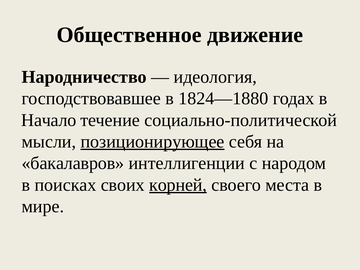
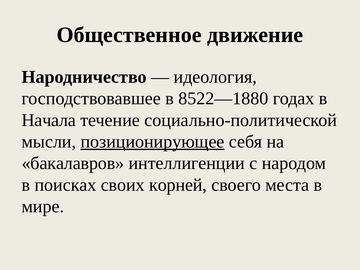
1824—1880: 1824—1880 -> 8522—1880
Начало: Начало -> Начала
корней underline: present -> none
